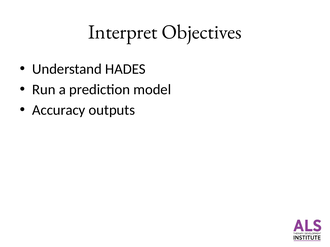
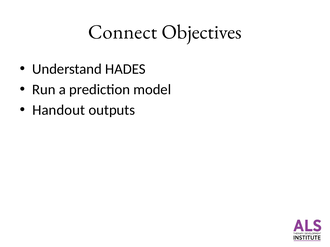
Interpret: Interpret -> Connect
Accuracy: Accuracy -> Handout
